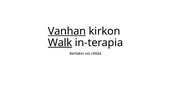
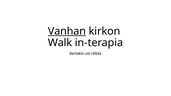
Walk underline: present -> none
